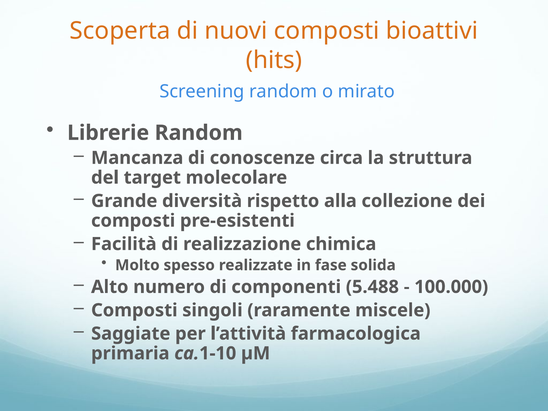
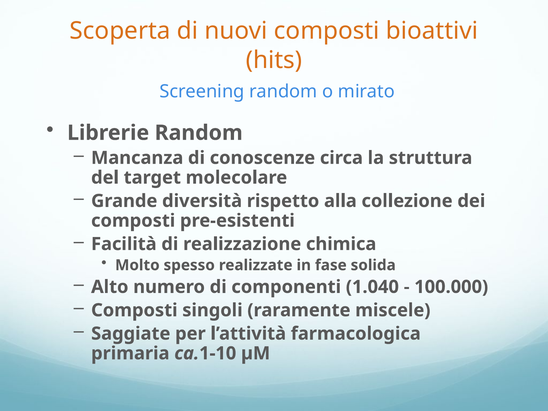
5.488: 5.488 -> 1.040
